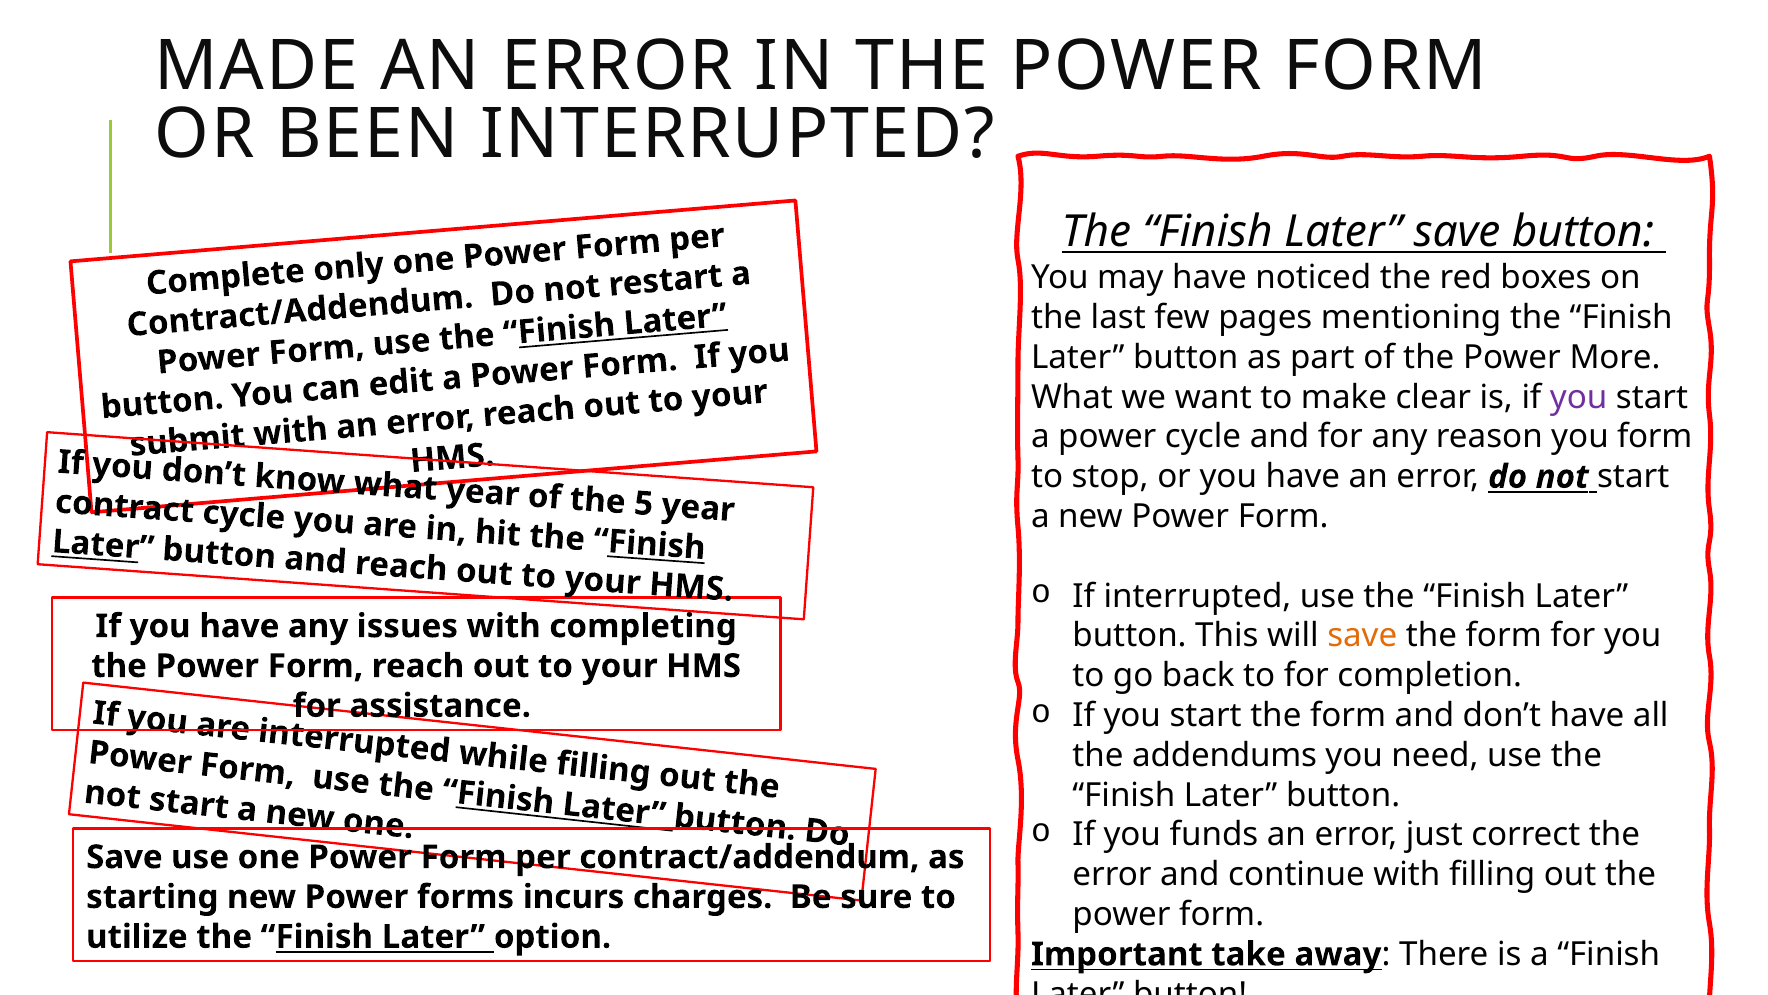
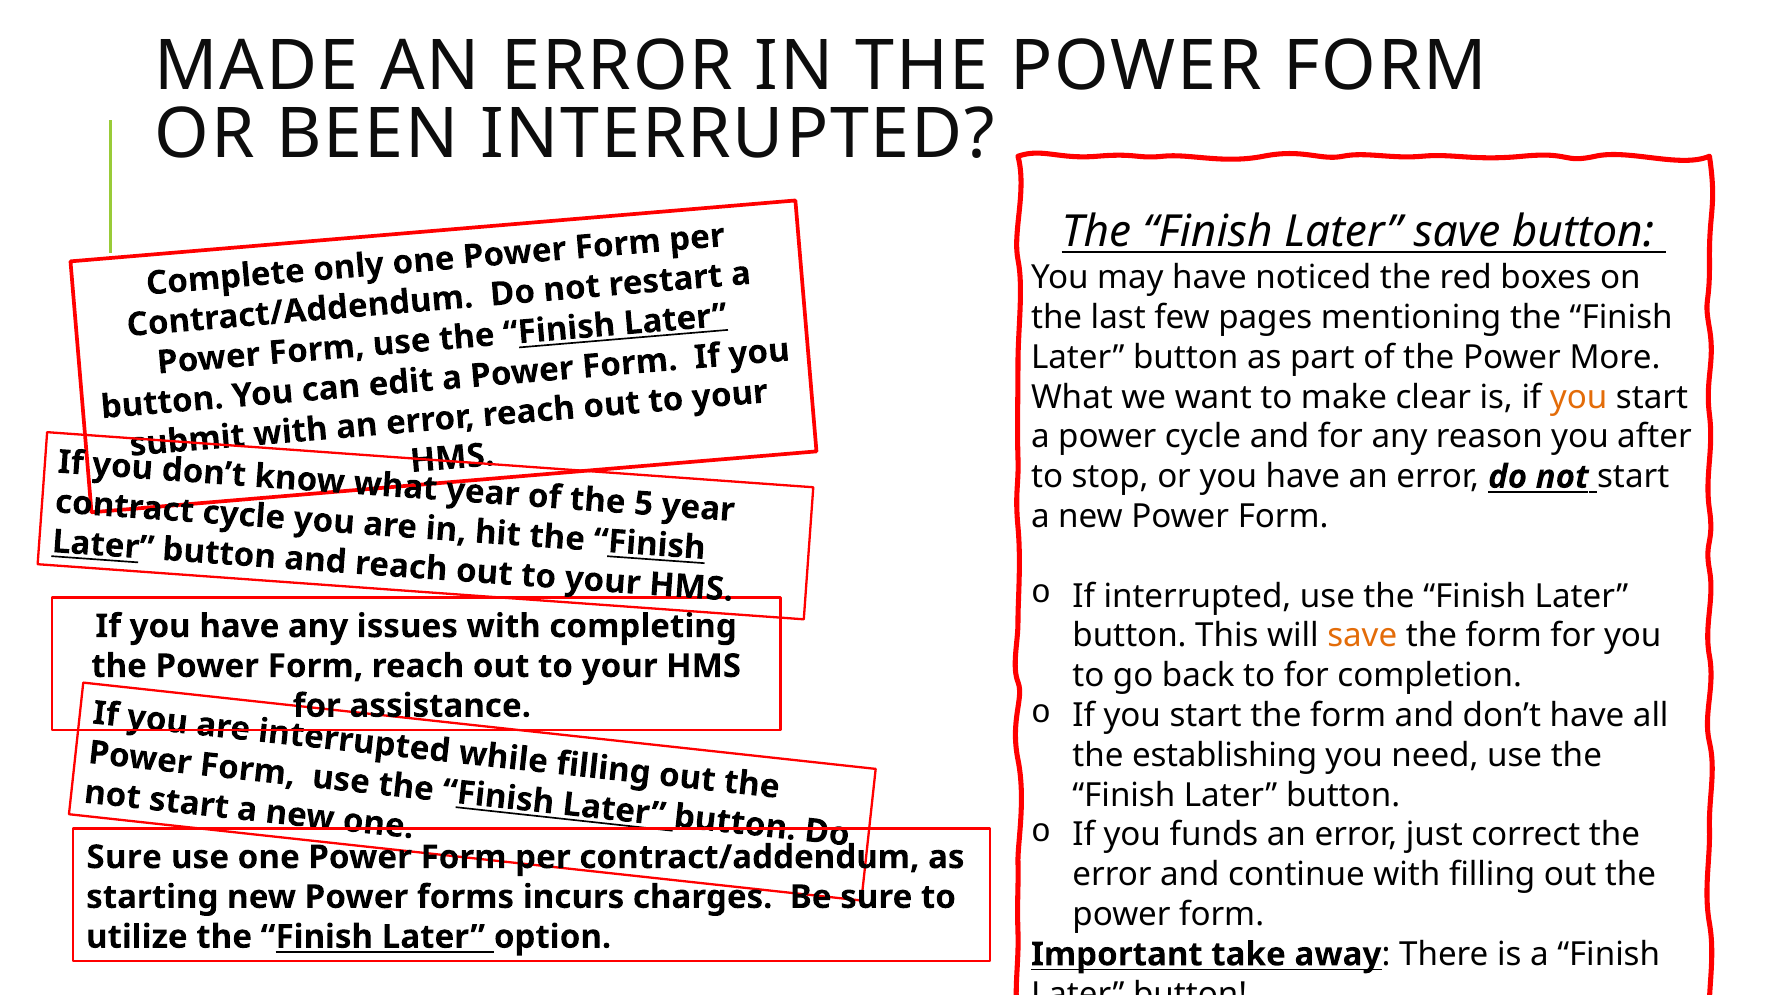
you at (1579, 397) colour: purple -> orange
you form: form -> after
addendums: addendums -> establishing
Save at (124, 857): Save -> Sure
